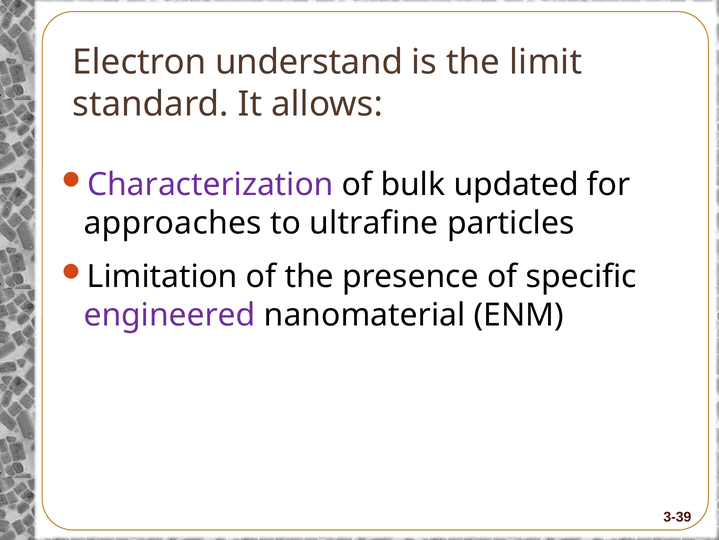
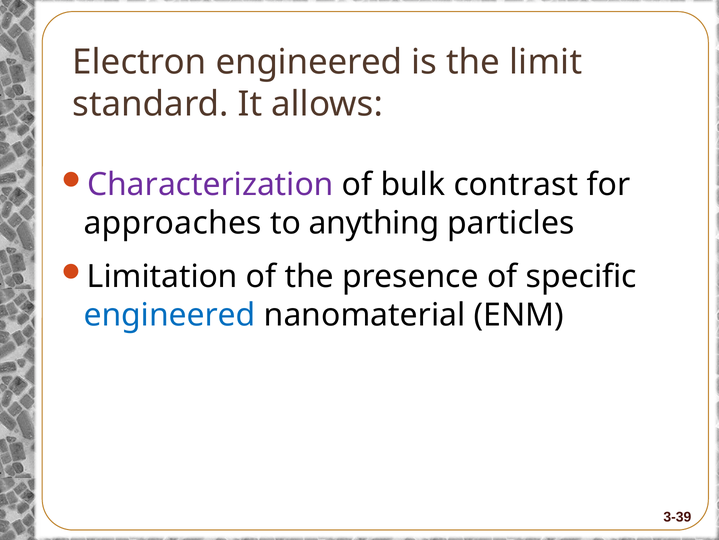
Electron understand: understand -> engineered
updated: updated -> contrast
ultrafine: ultrafine -> anything
engineered at (170, 315) colour: purple -> blue
